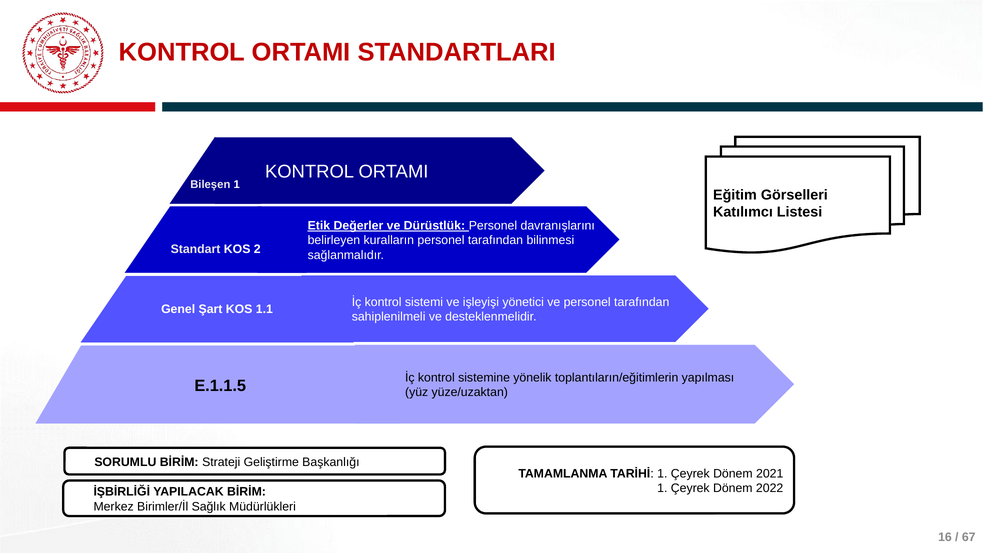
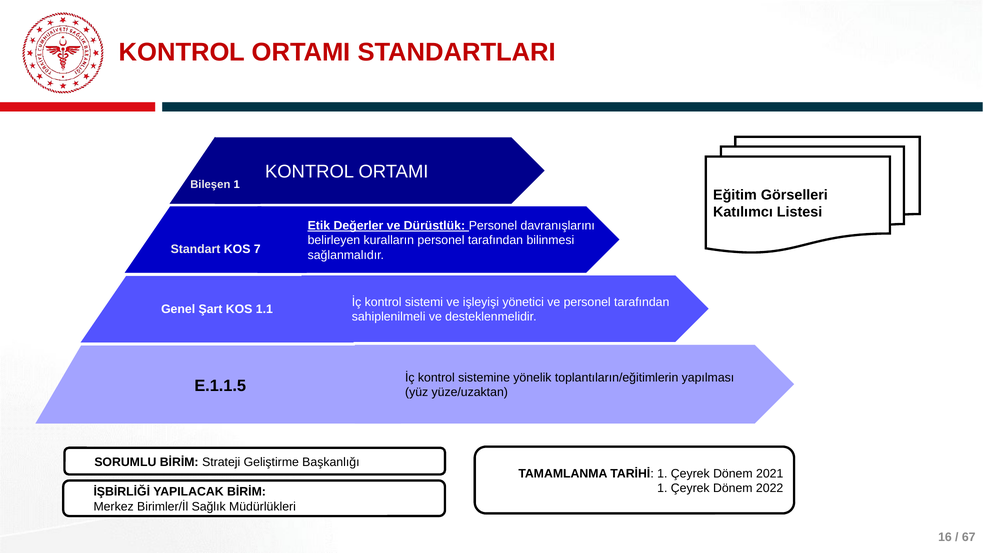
2: 2 -> 7
